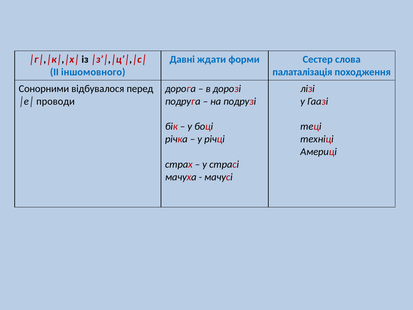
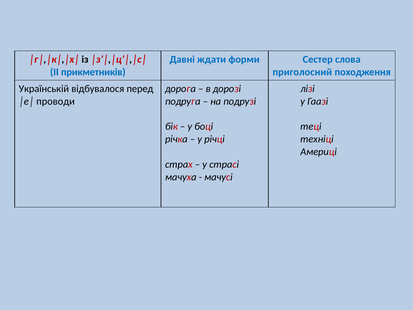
іншомовного: іншомовного -> прикметників
палаталізація: палаталізація -> приголосний
Сонорними: Сонорними -> Українській
